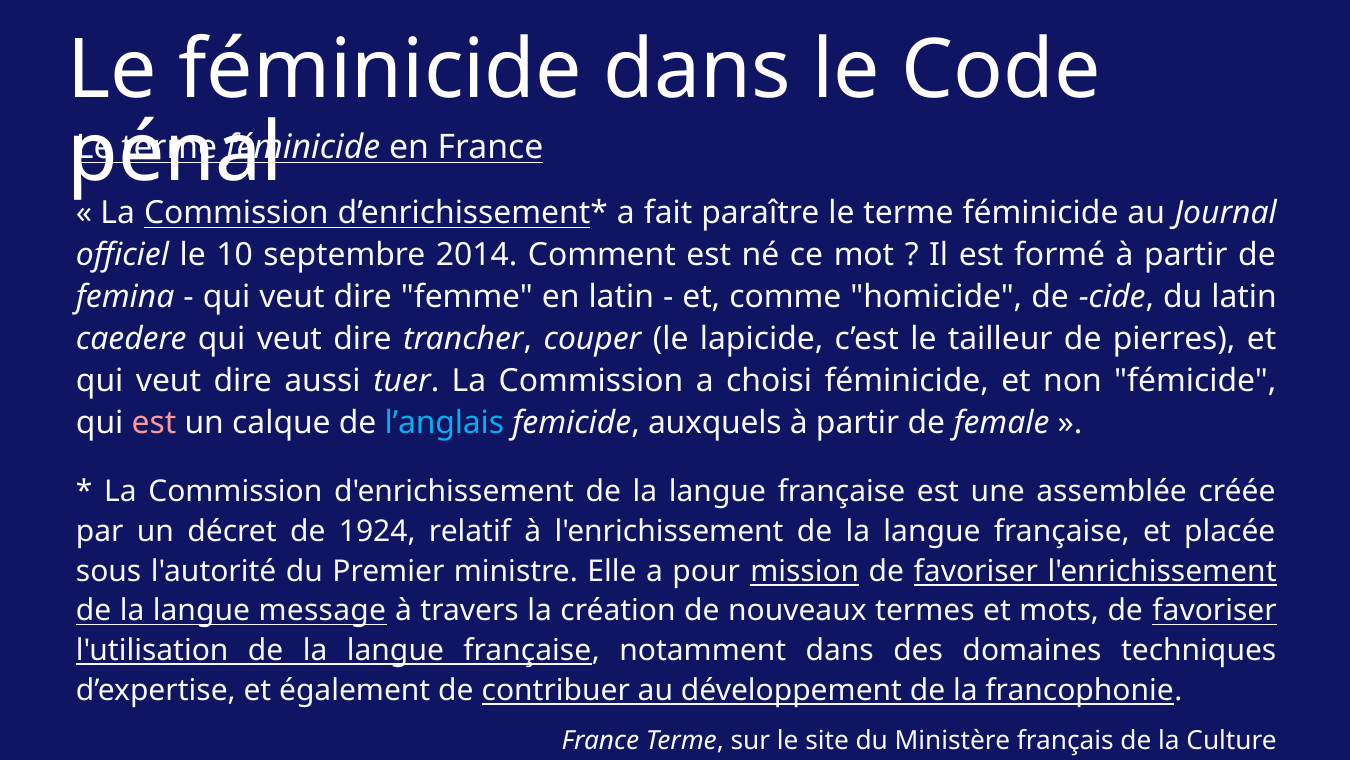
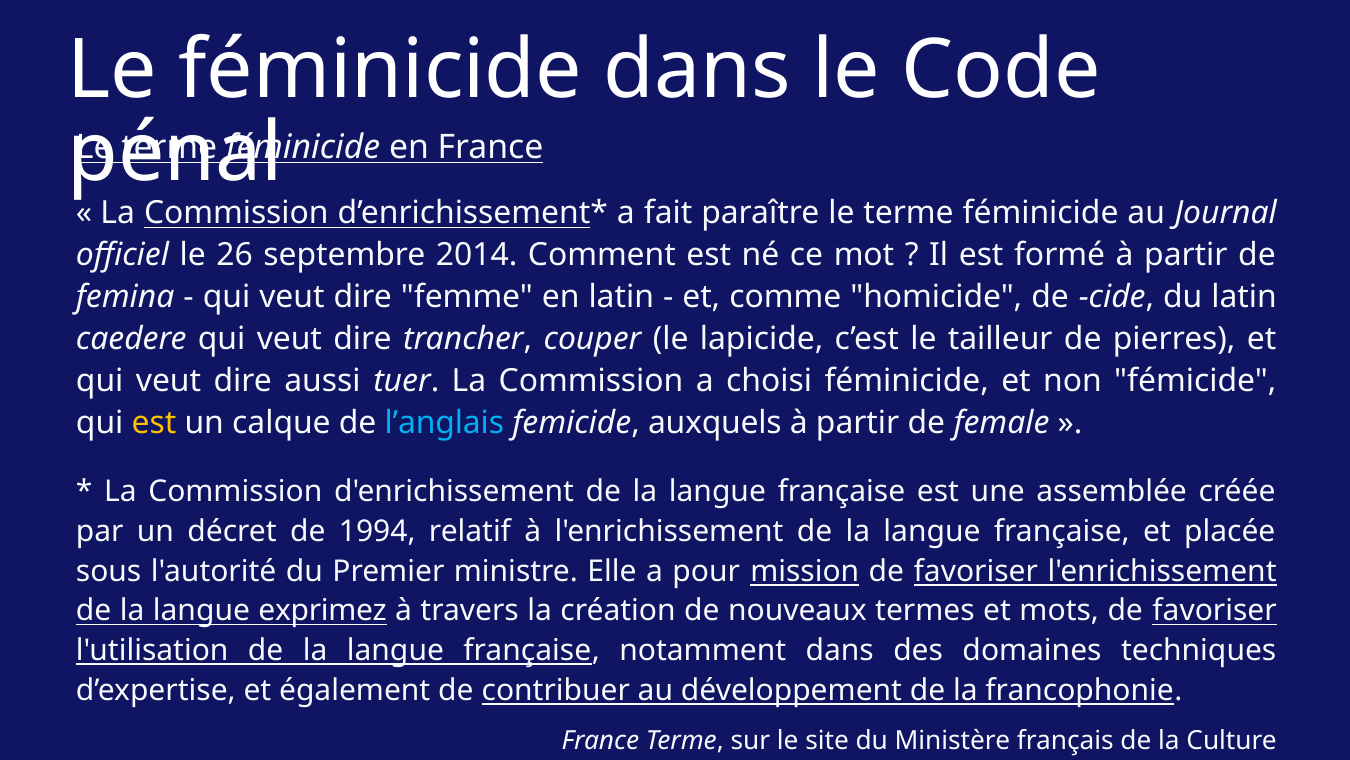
10: 10 -> 26
est at (154, 423) colour: pink -> yellow
1924: 1924 -> 1994
message: message -> exprimez
